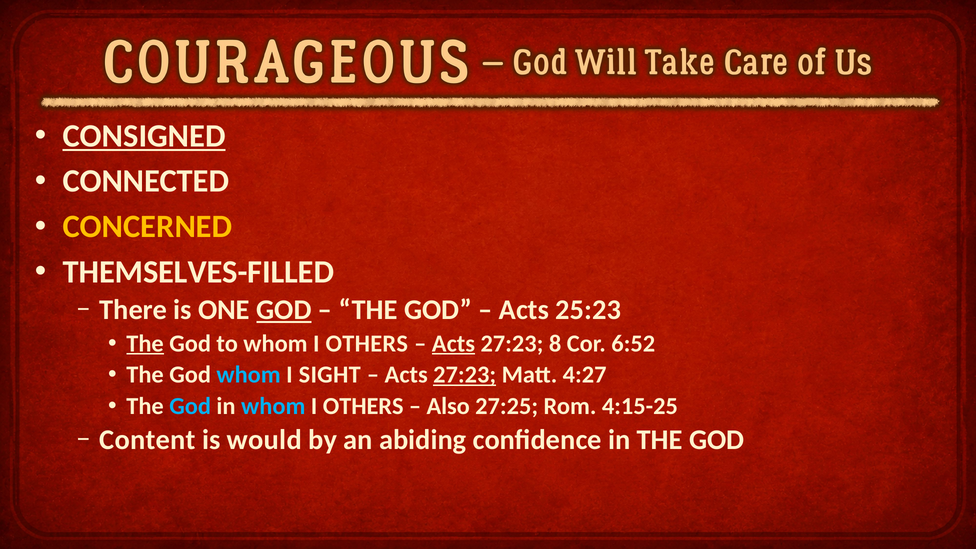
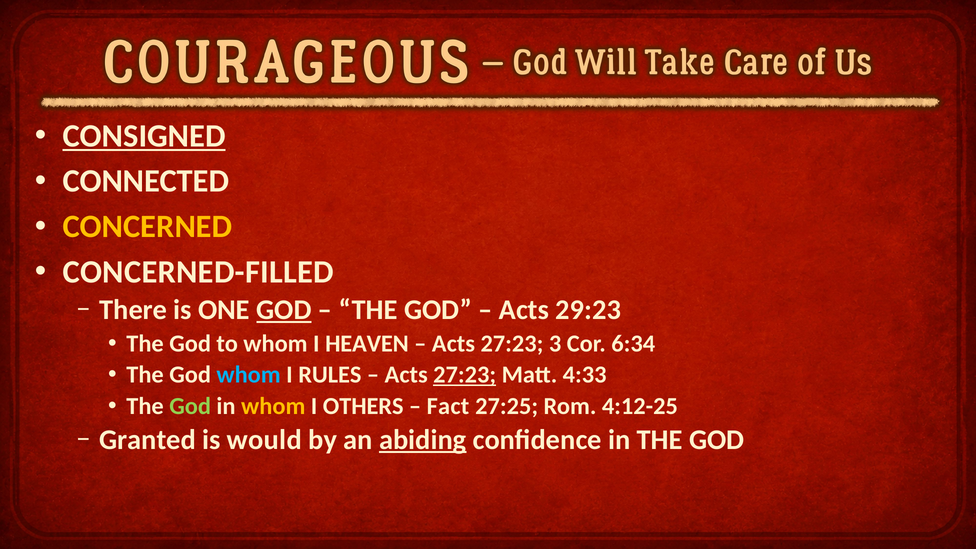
THEMSELVES-FILLED: THEMSELVES-FILLED -> CONCERNED-FILLED
25:23: 25:23 -> 29:23
The at (145, 343) underline: present -> none
to whom I OTHERS: OTHERS -> HEAVEN
Acts at (453, 343) underline: present -> none
8: 8 -> 3
6:52: 6:52 -> 6:34
SIGHT: SIGHT -> RULES
4:27: 4:27 -> 4:33
God at (190, 406) colour: light blue -> light green
whom at (273, 406) colour: light blue -> yellow
Also: Also -> Fact
4:15-25: 4:15-25 -> 4:12-25
Content: Content -> Granted
abiding underline: none -> present
